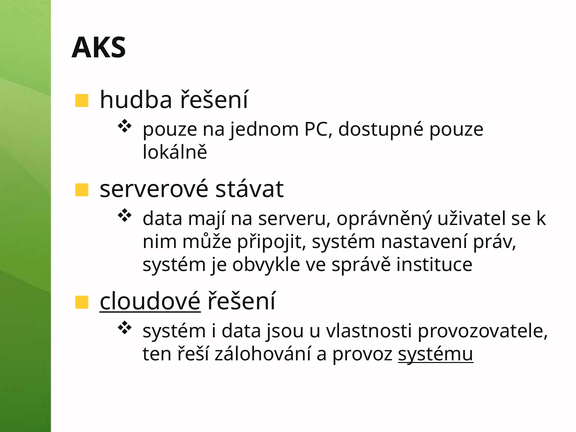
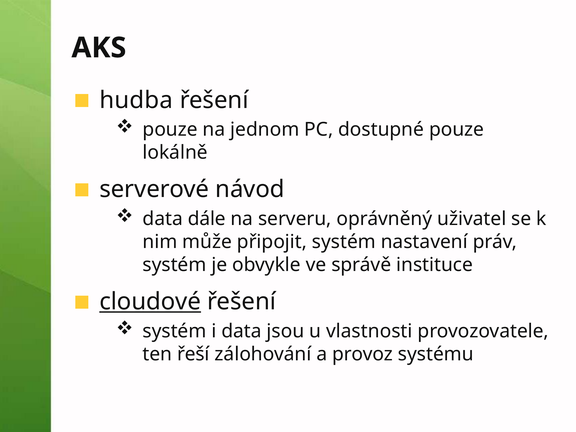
stávat: stávat -> návod
mají: mají -> dále
systému underline: present -> none
